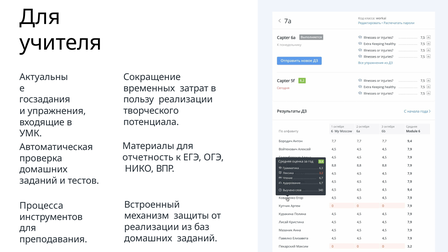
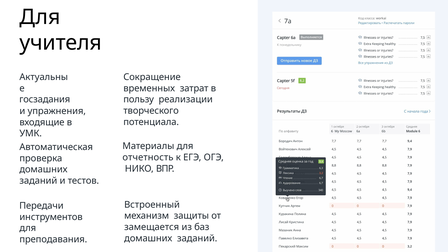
Процесса: Процесса -> Передачи
реализации at (152, 227): реализации -> замещается
